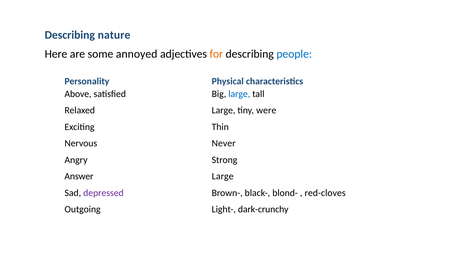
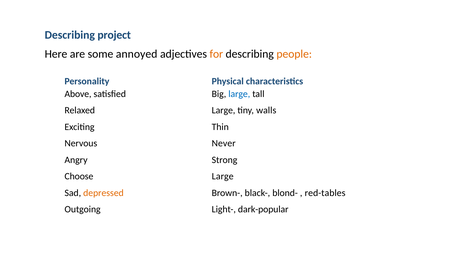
nature: nature -> project
people colour: blue -> orange
were: were -> walls
Answer: Answer -> Choose
depressed colour: purple -> orange
red-cloves: red-cloves -> red-tables
dark-crunchy: dark-crunchy -> dark-popular
